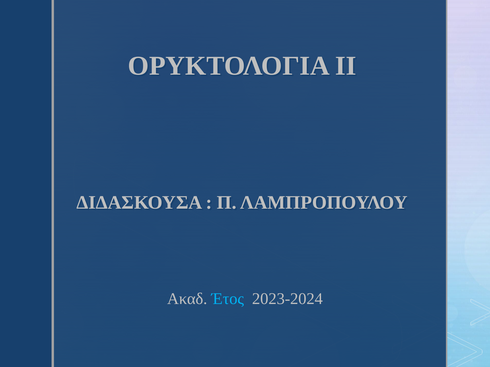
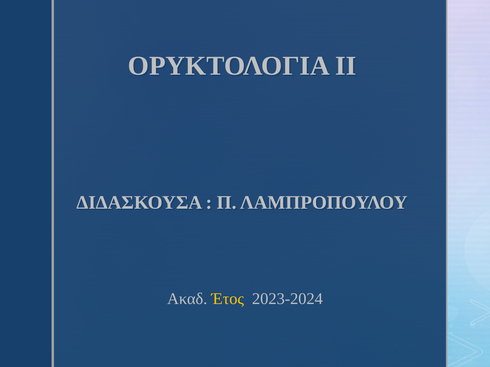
Έτος colour: light blue -> yellow
